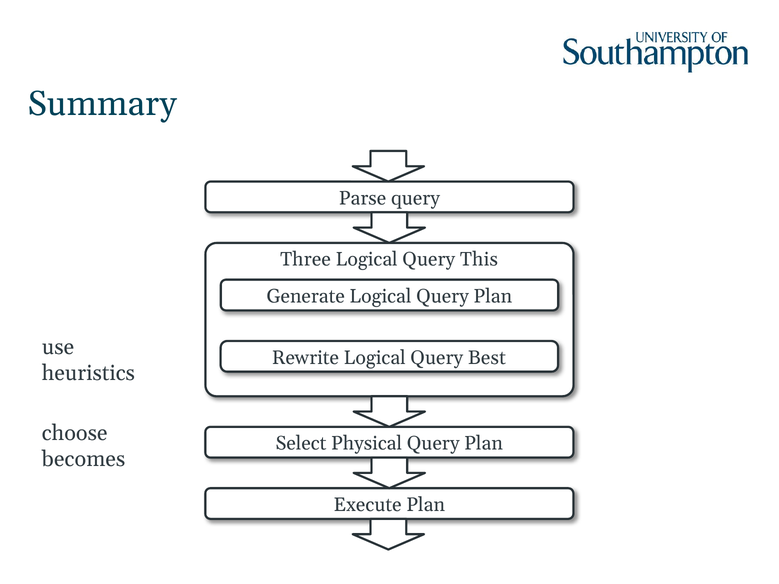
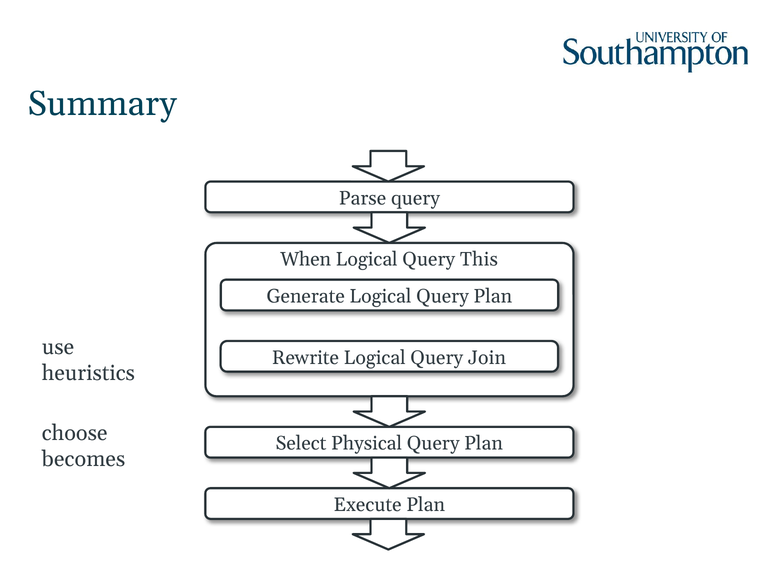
Three: Three -> When
Best: Best -> Join
